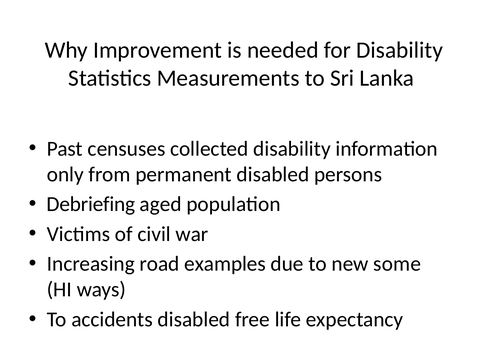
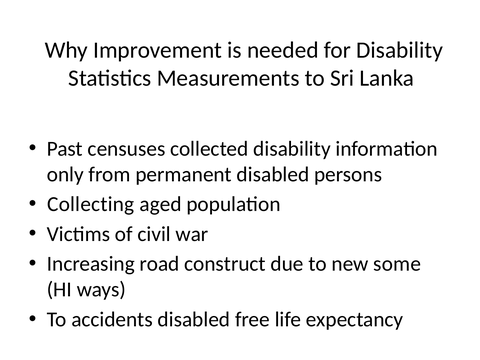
Debriefing: Debriefing -> Collecting
examples: examples -> construct
